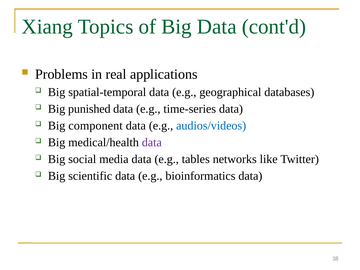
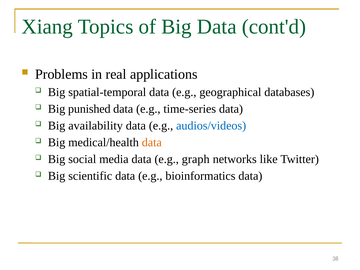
component: component -> availability
data at (152, 142) colour: purple -> orange
tables: tables -> graph
